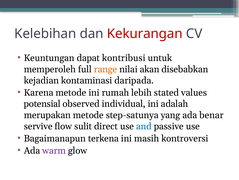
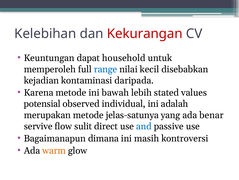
kontribusi: kontribusi -> household
range colour: orange -> blue
akan: akan -> kecil
rumah: rumah -> bawah
step-satunya: step-satunya -> jelas-satunya
terkena: terkena -> dimana
warm colour: purple -> orange
